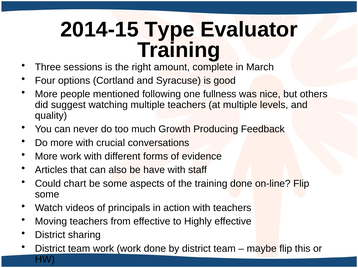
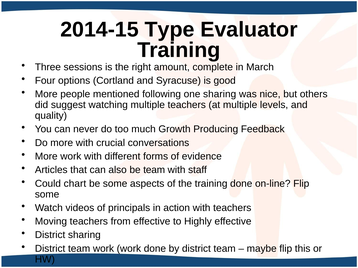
one fullness: fullness -> sharing
be have: have -> team
